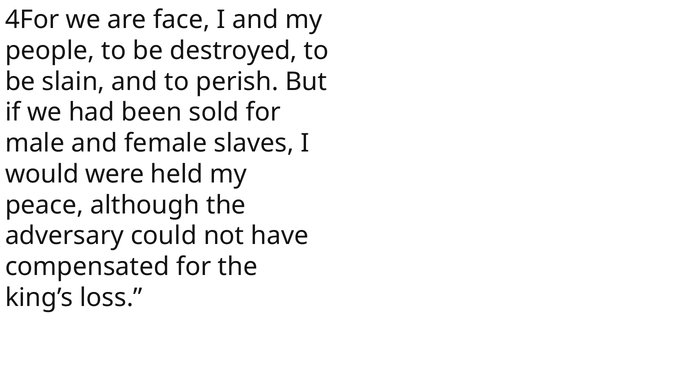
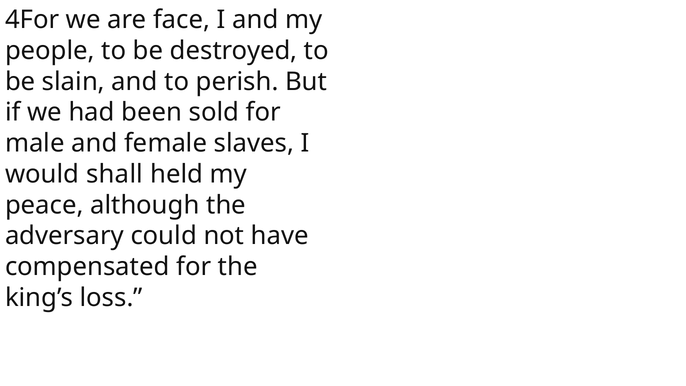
were: were -> shall
